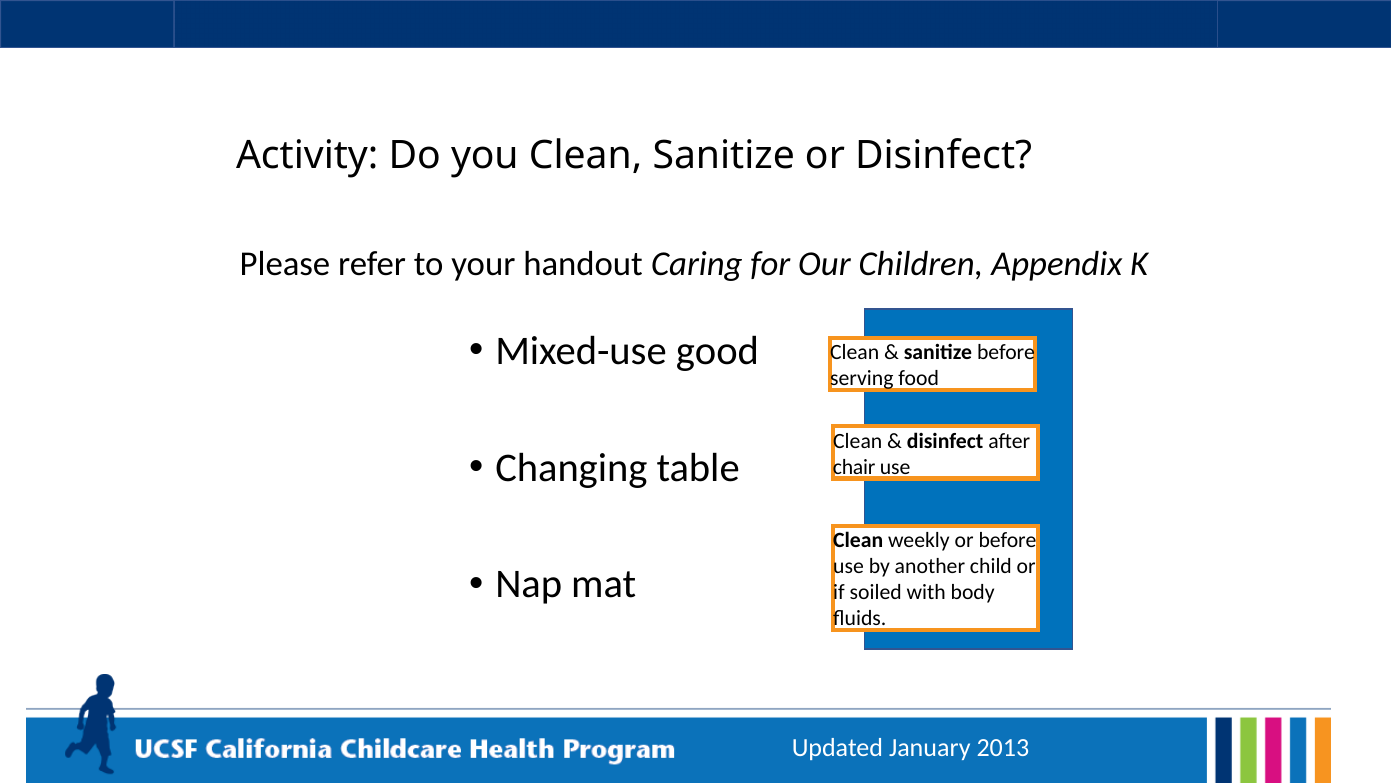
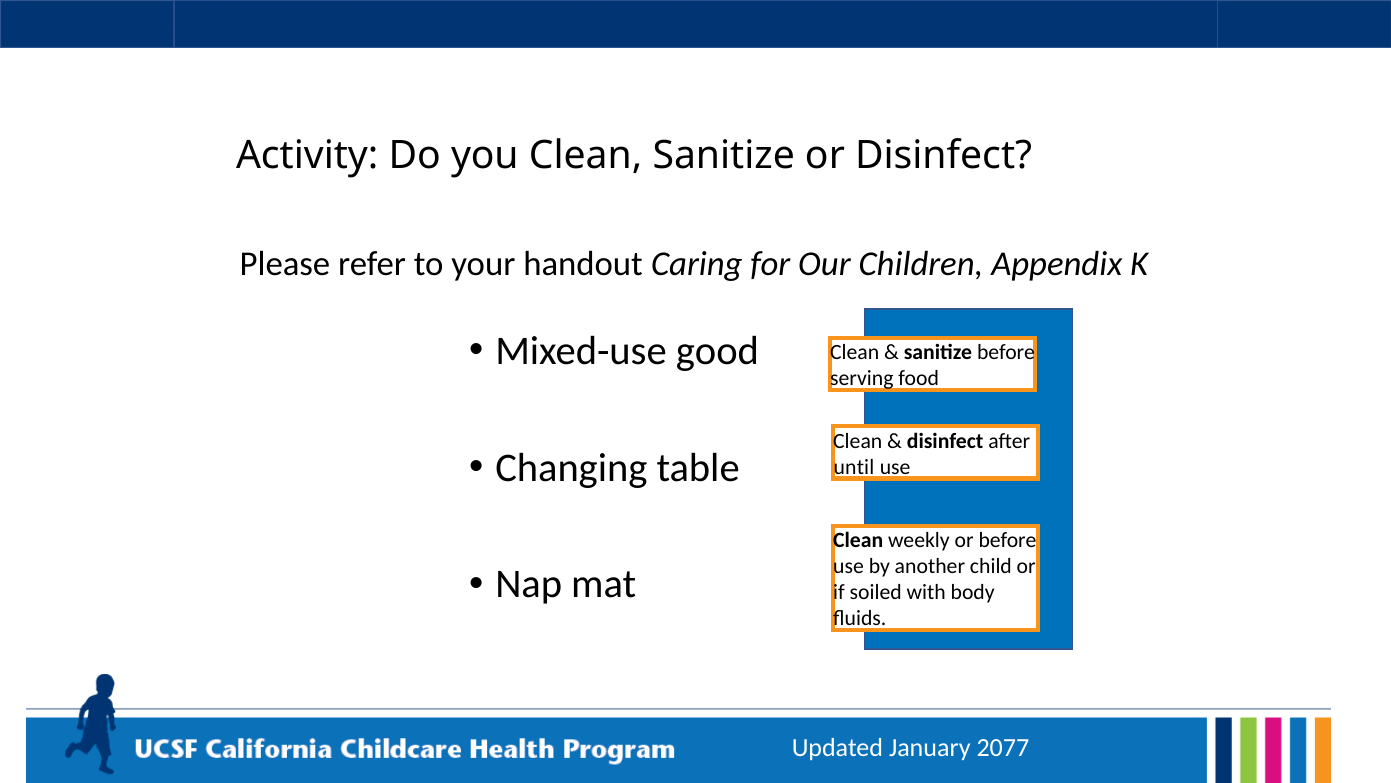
chair: chair -> until
2013: 2013 -> 2077
